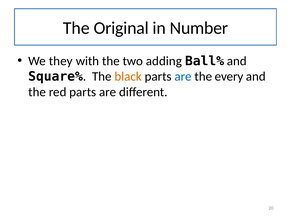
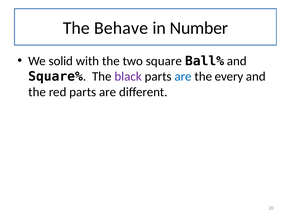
Original: Original -> Behave
they: they -> solid
adding: adding -> square
black colour: orange -> purple
